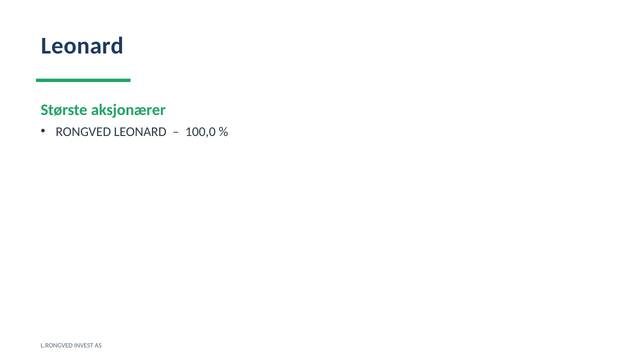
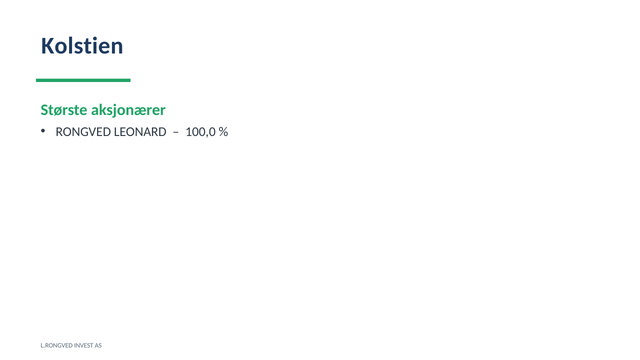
Leonard at (82, 46): Leonard -> Kolstien
